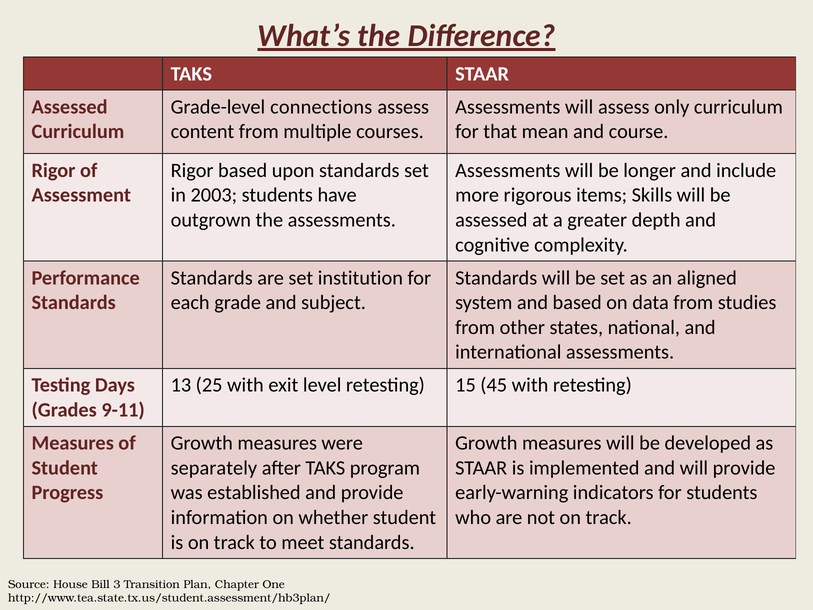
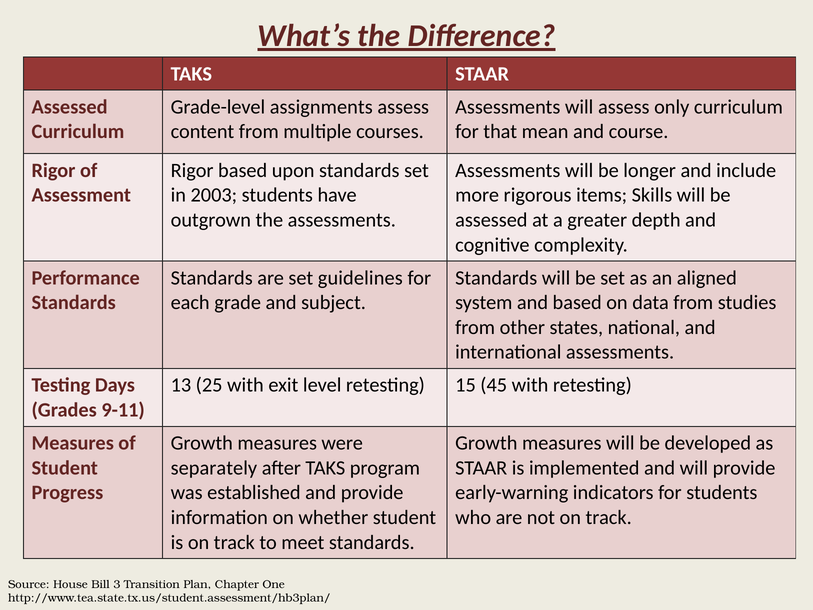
connections: connections -> assignments
institution: institution -> guidelines
